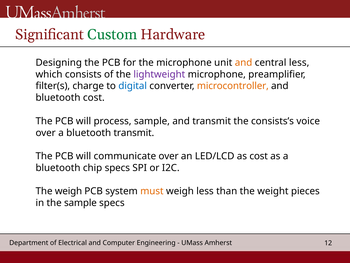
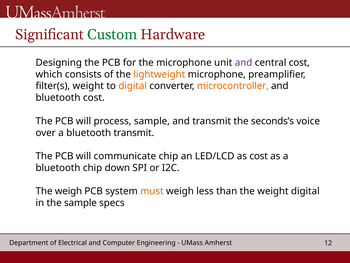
and at (244, 63) colour: orange -> purple
central less: less -> cost
lightweight colour: purple -> orange
filter(s charge: charge -> weight
digital at (133, 86) colour: blue -> orange
consists’s: consists’s -> seconds’s
communicate over: over -> chip
chip specs: specs -> down
weight pieces: pieces -> digital
